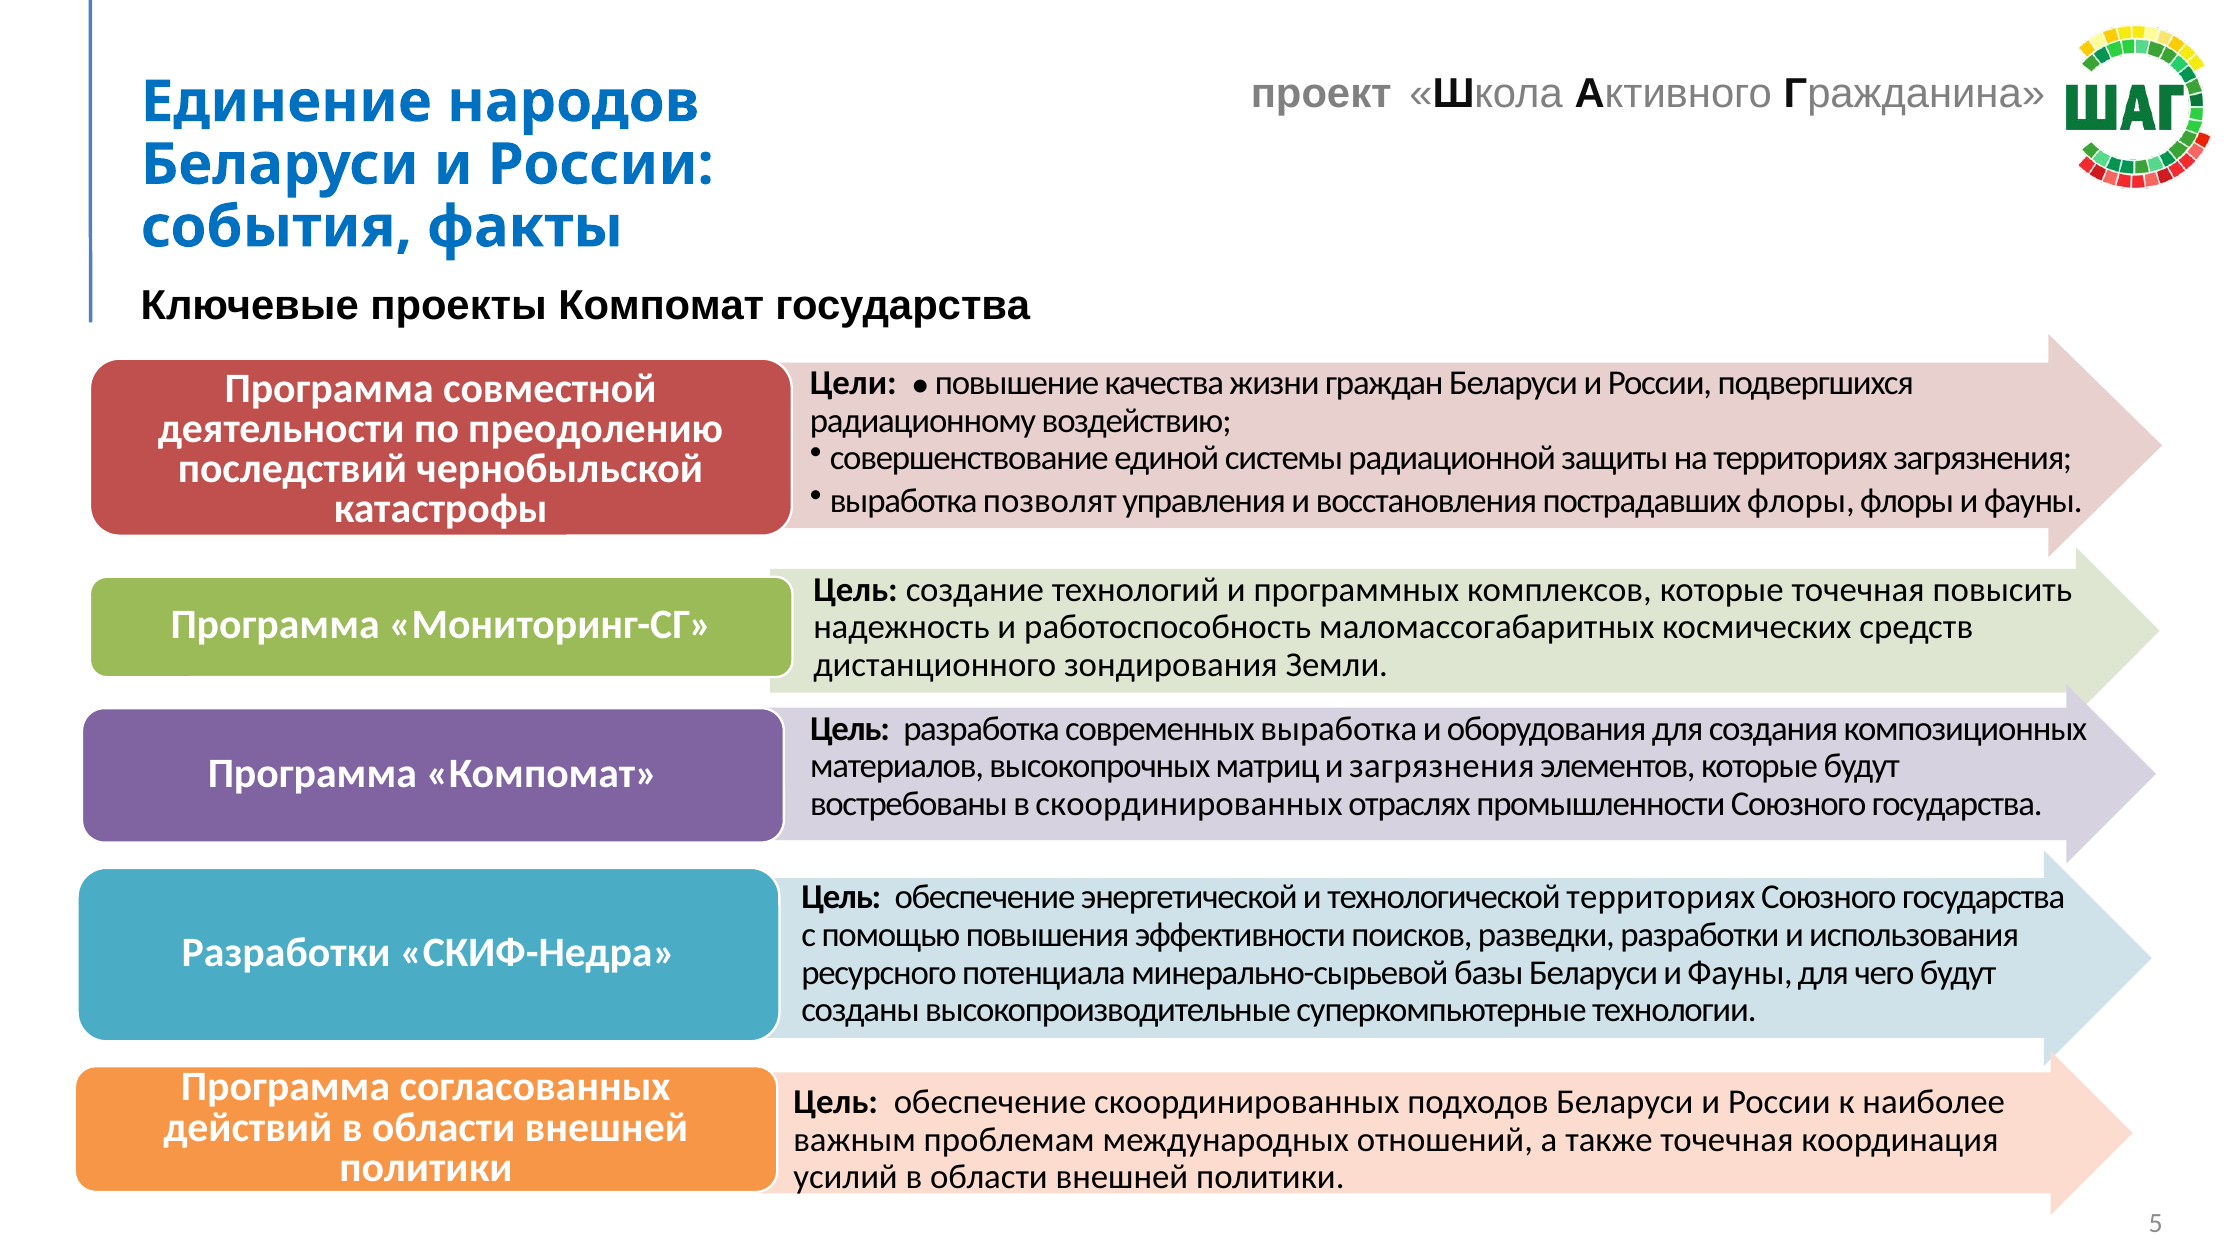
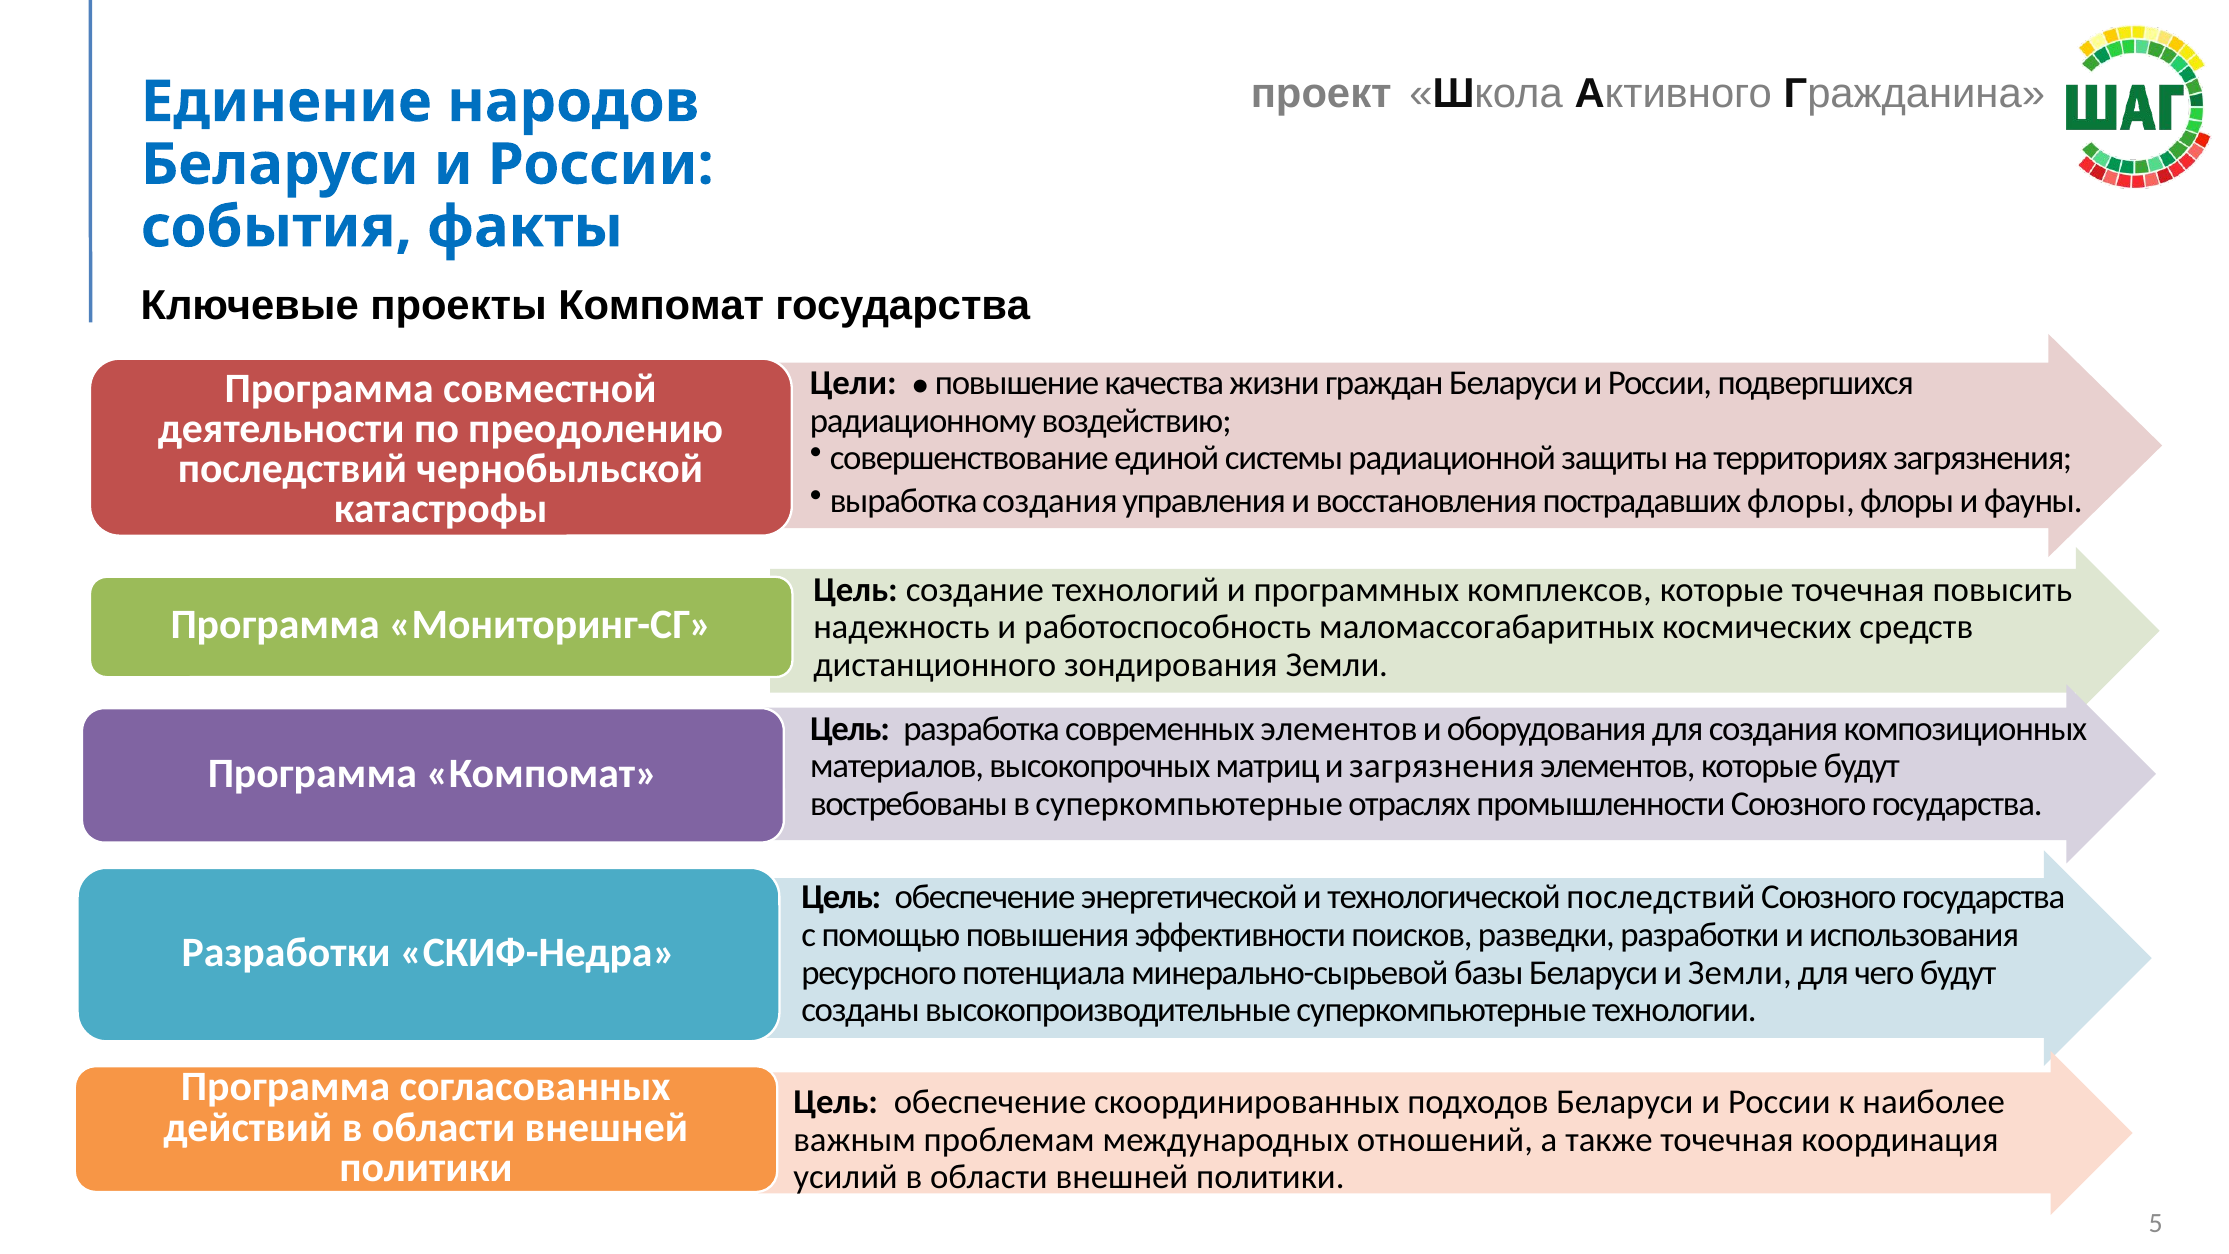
выработка позволят: позволят -> создания
современных выработка: выработка -> элементов
в скоординированных: скоординированных -> суперкомпьютерные
технологической территориях: территориях -> последствий
Беларуси и Фауны: Фауны -> Земли
